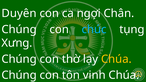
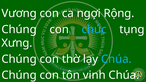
Duyên: Duyên -> Vương
Chân: Chân -> Rộng
Chúa at (116, 59) colour: yellow -> light blue
